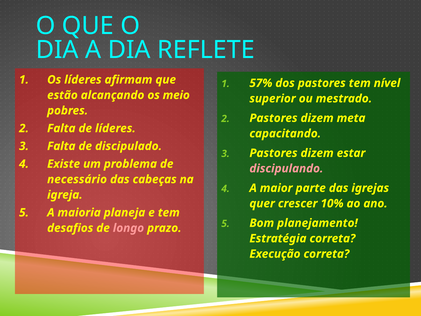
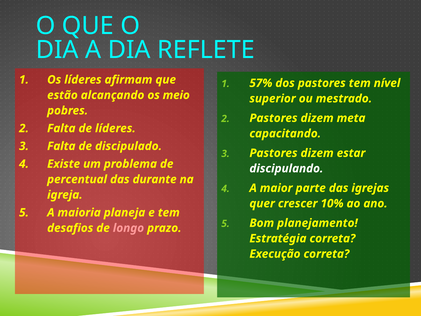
discipulando colour: pink -> white
necessário: necessário -> percentual
cabeças: cabeças -> durante
